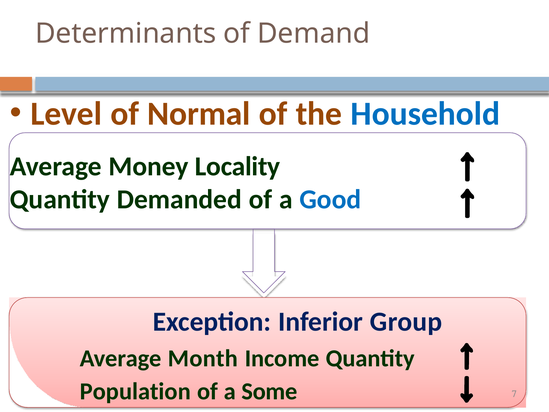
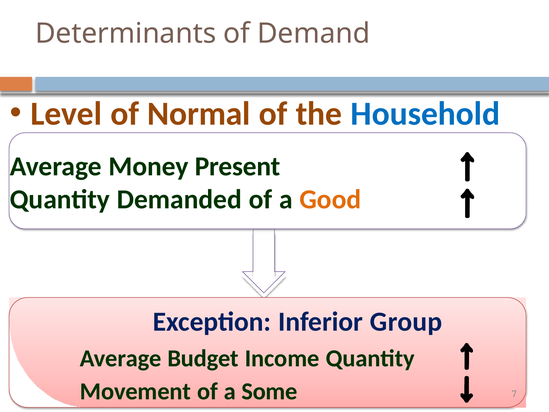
Locality: Locality -> Present
Good colour: blue -> orange
Month: Month -> Budget
Population: Population -> Movement
